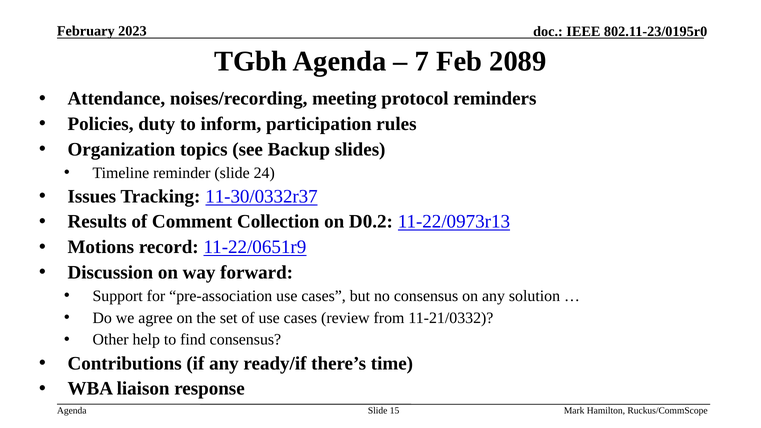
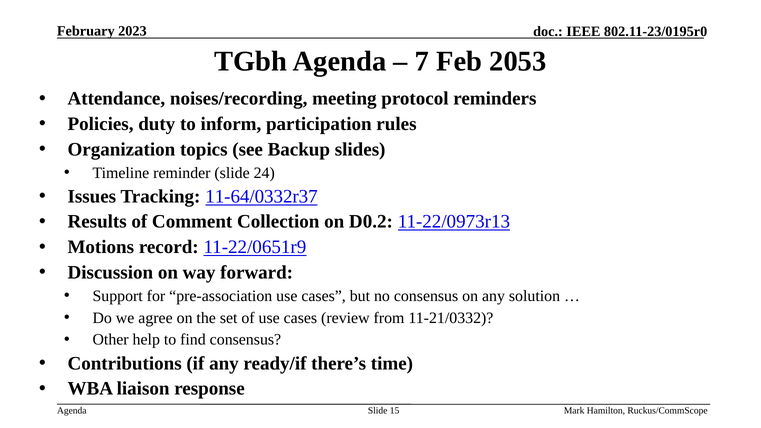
2089: 2089 -> 2053
11-30/0332r37: 11-30/0332r37 -> 11-64/0332r37
